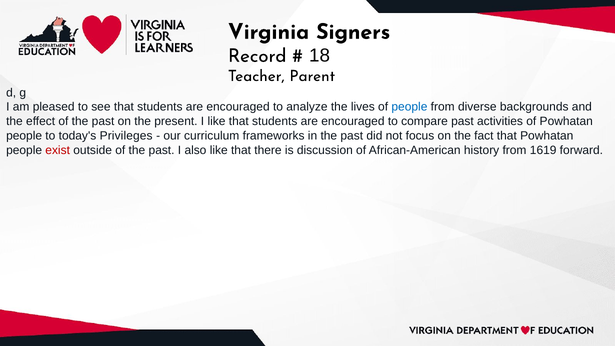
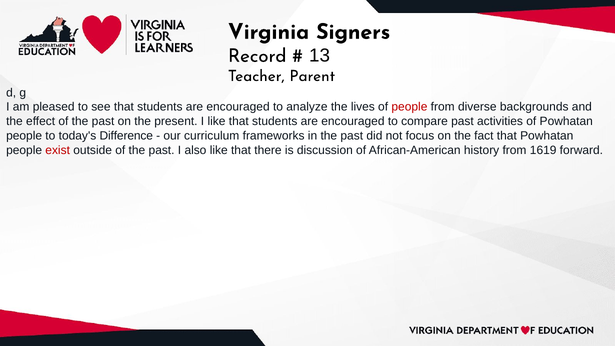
18: 18 -> 13
people at (409, 107) colour: blue -> red
Privileges: Privileges -> Difference
